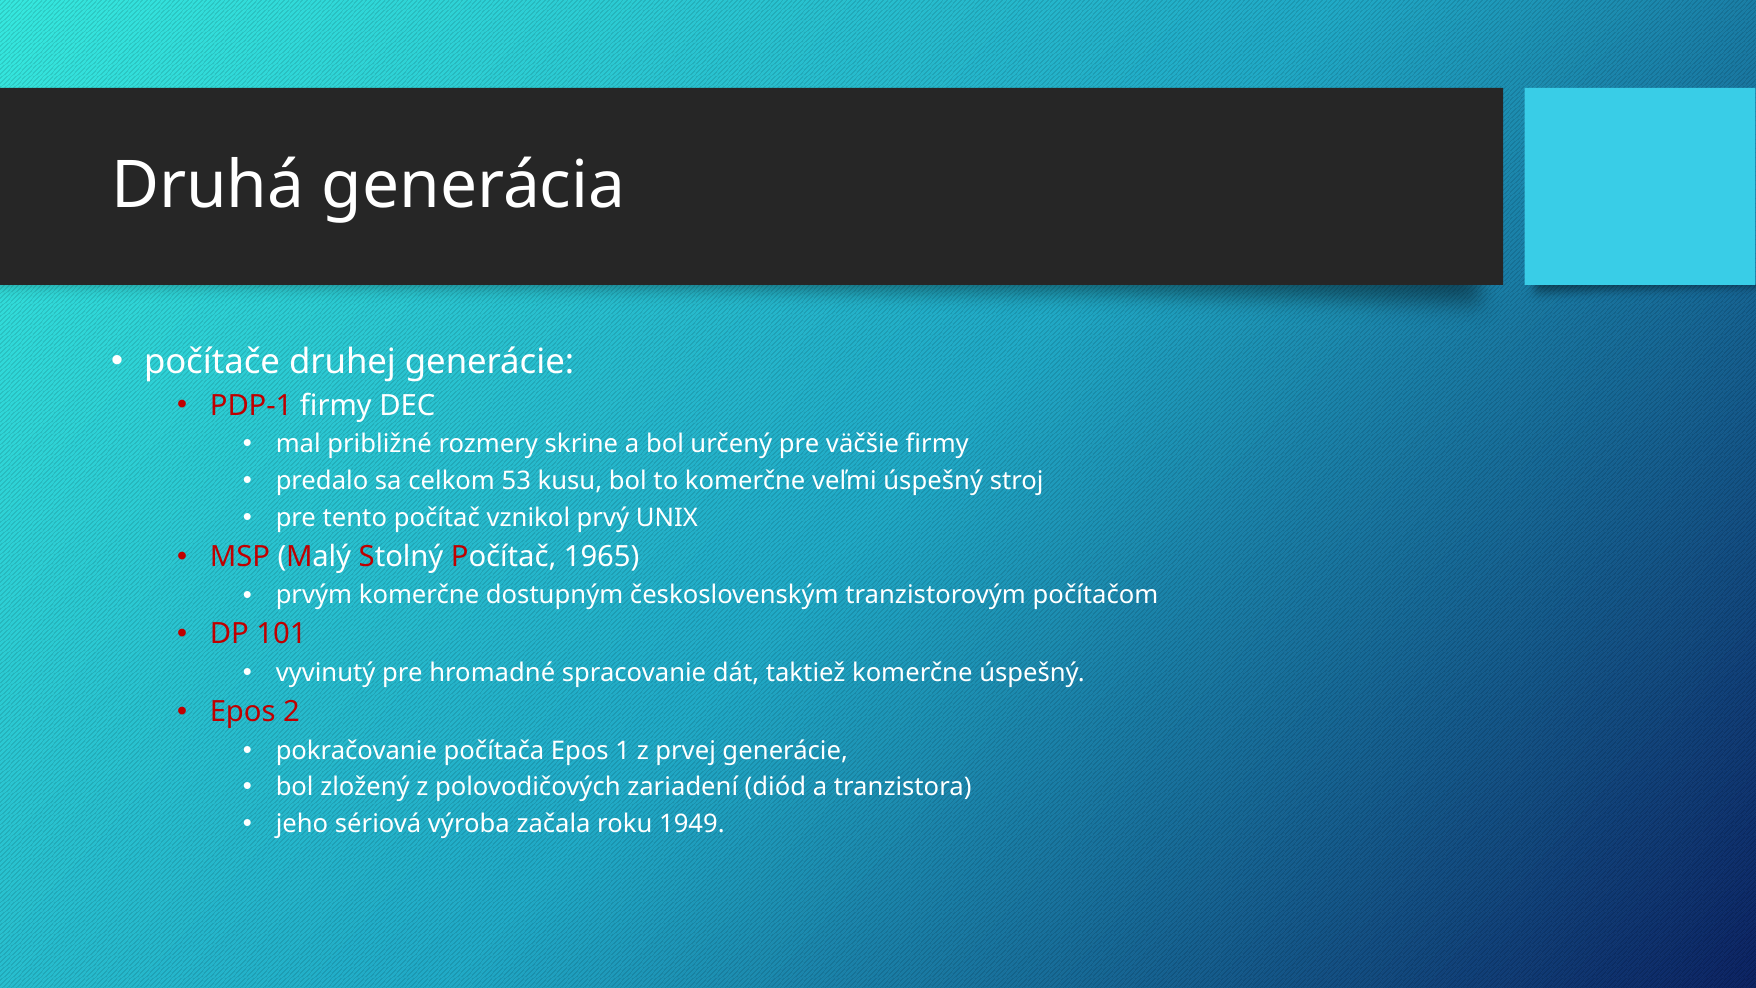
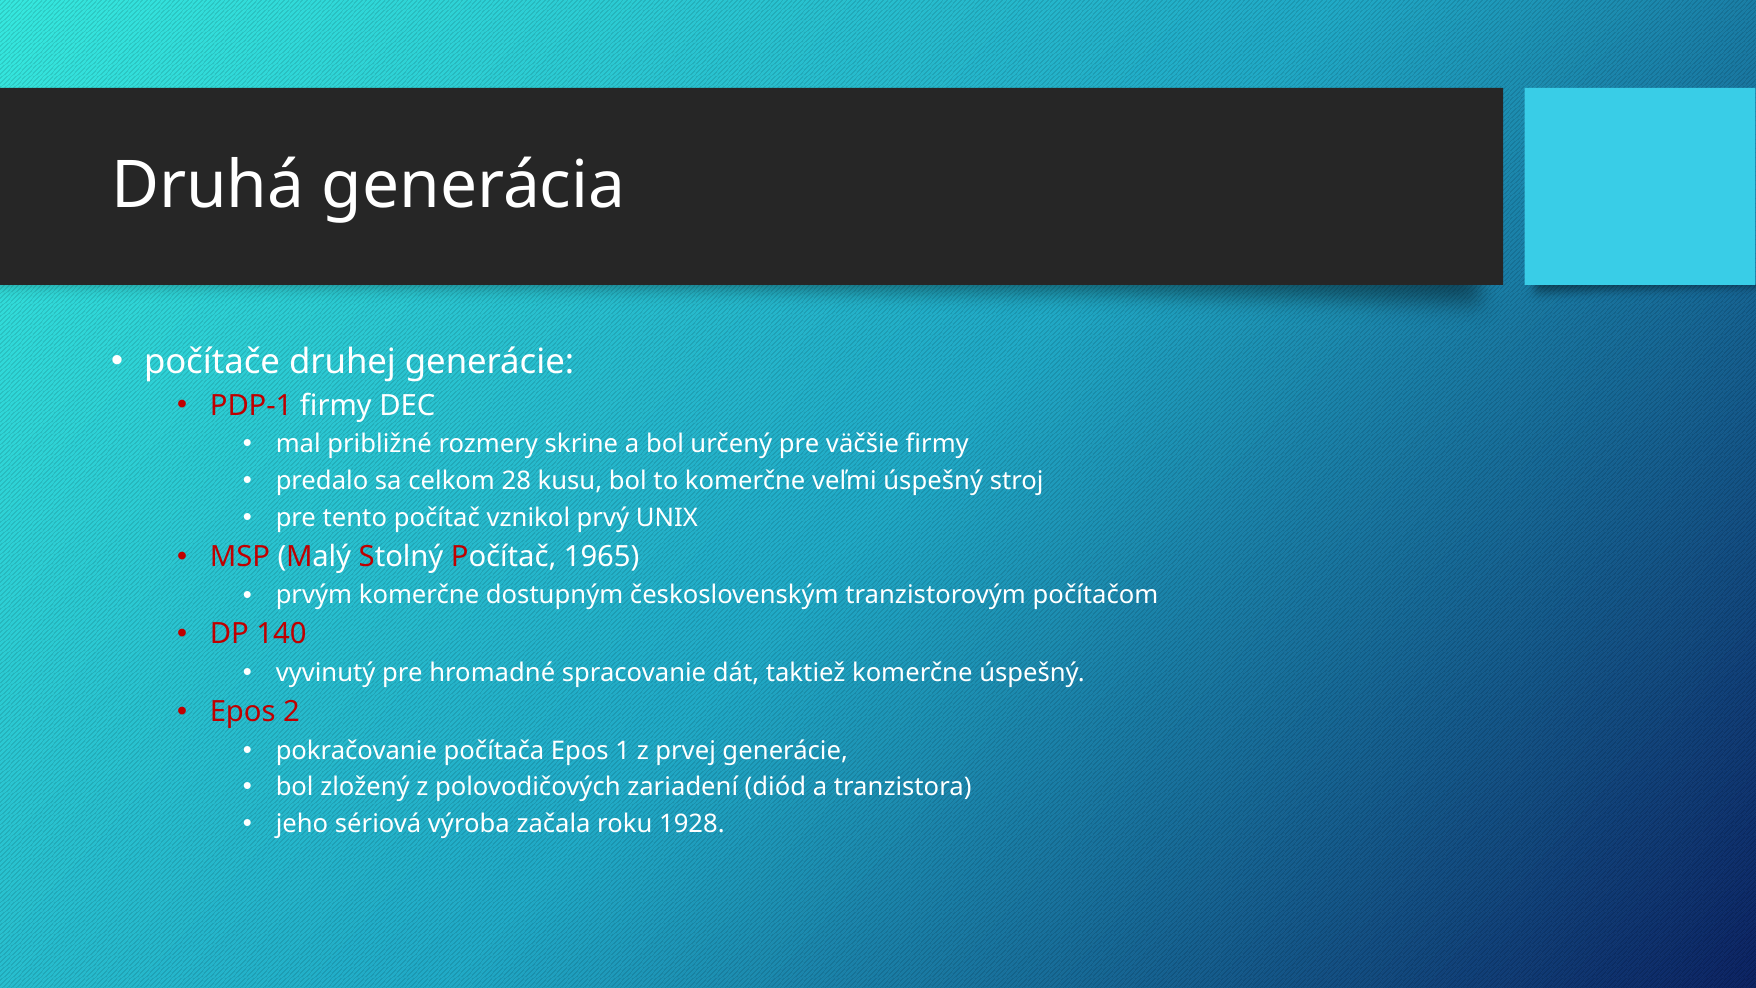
53: 53 -> 28
101: 101 -> 140
1949: 1949 -> 1928
